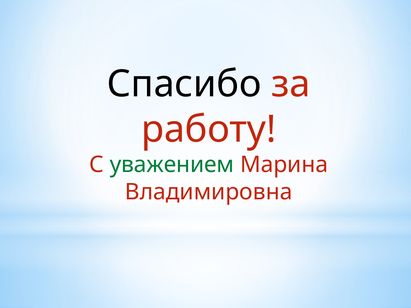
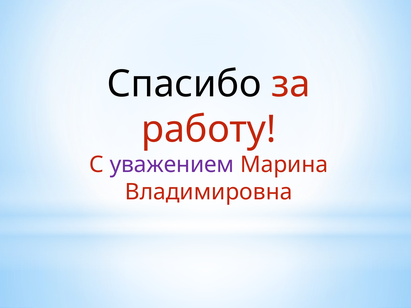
уважением colour: green -> purple
